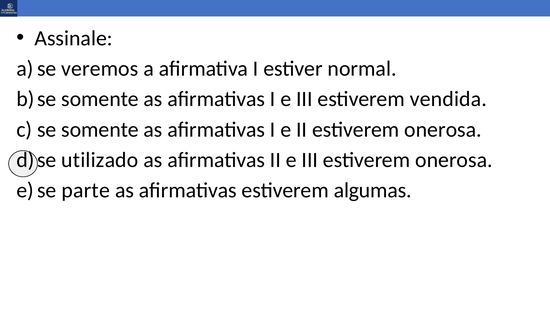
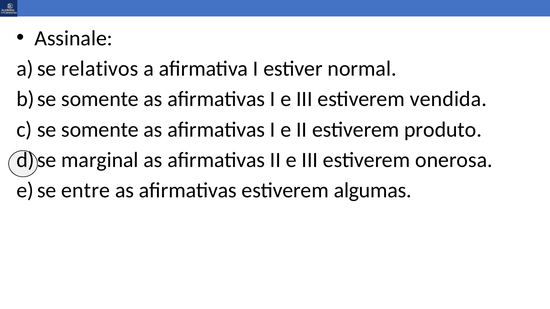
veremos: veremos -> relativos
II estiverem onerosa: onerosa -> produto
utilizado: utilizado -> marginal
parte: parte -> entre
